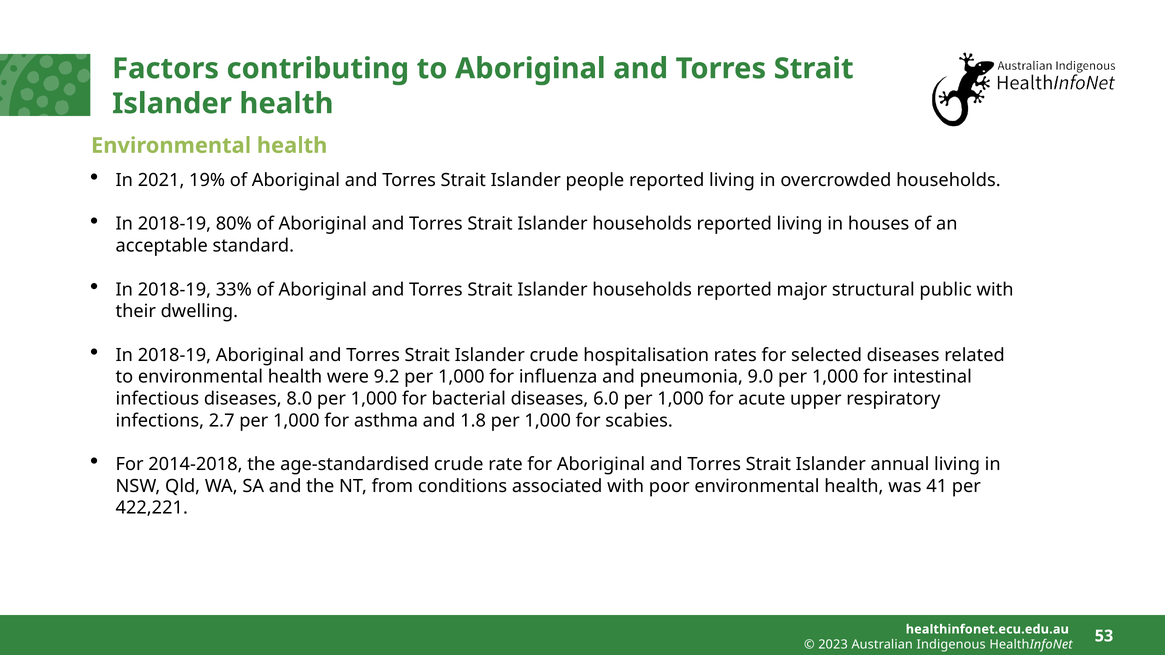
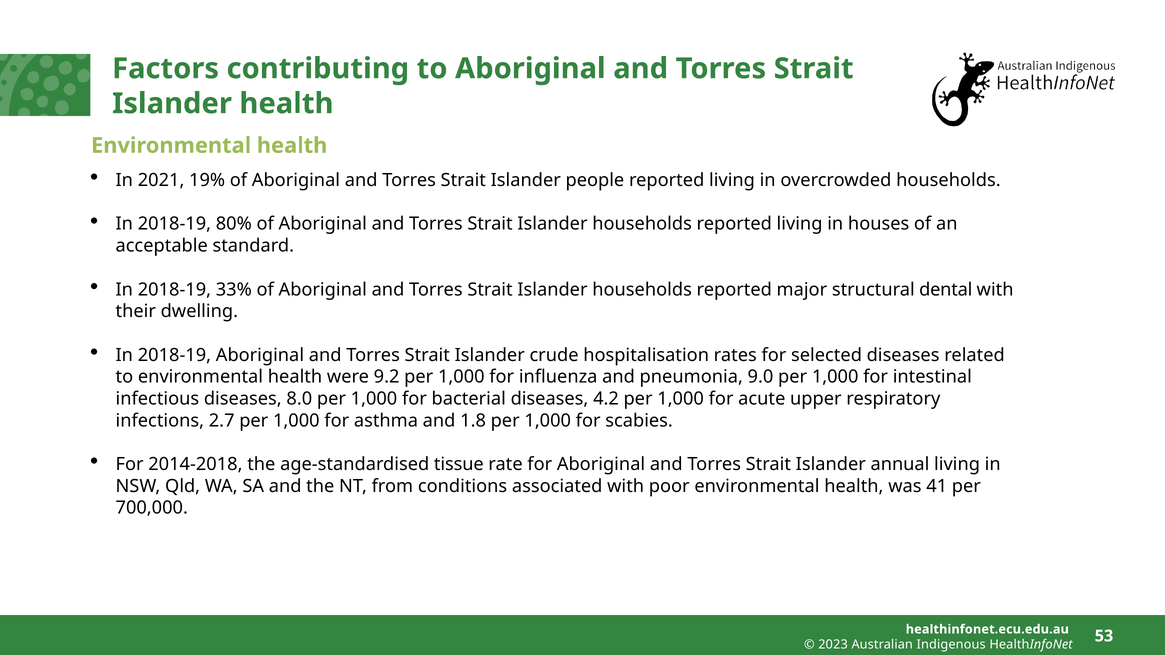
public: public -> dental
6.0: 6.0 -> 4.2
age-standardised crude: crude -> tissue
422,221: 422,221 -> 700,000
